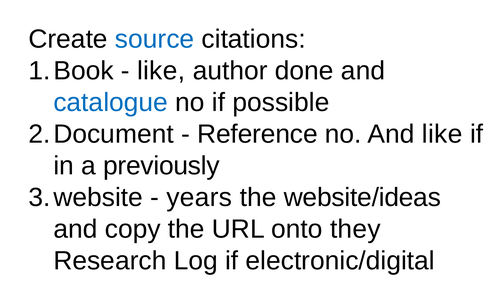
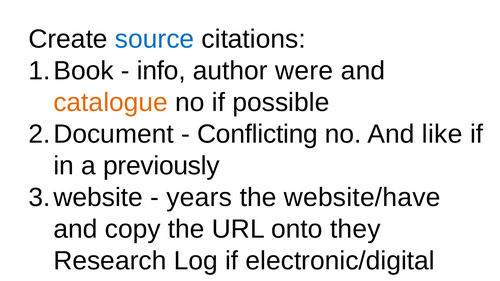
like at (161, 71): like -> info
done: done -> were
catalogue colour: blue -> orange
Reference: Reference -> Conflicting
website/ideas: website/ideas -> website/have
